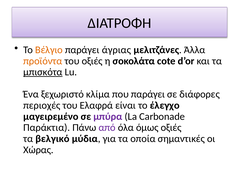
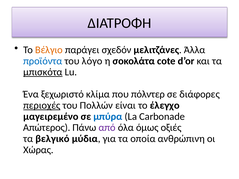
άγριας: άγριας -> σχεδόν
προϊόντα colour: orange -> blue
του οξιές: οξιές -> λόγο
που παράγει: παράγει -> πόλντερ
περιοχές underline: none -> present
Ελαφρά: Ελαφρά -> Πολλών
μπύρα colour: purple -> blue
Παράκτια: Παράκτια -> Απώτερος
σημαντικές: σημαντικές -> ανθρώπινη
